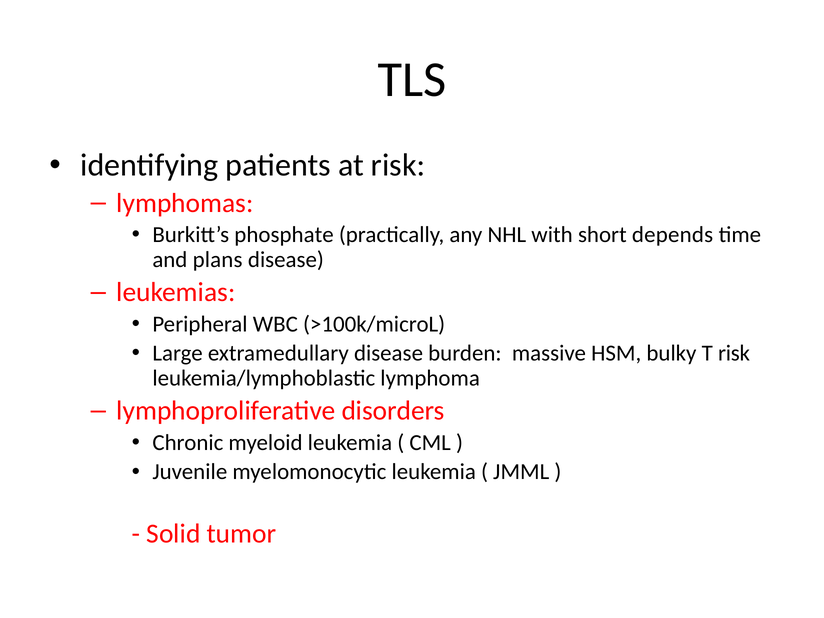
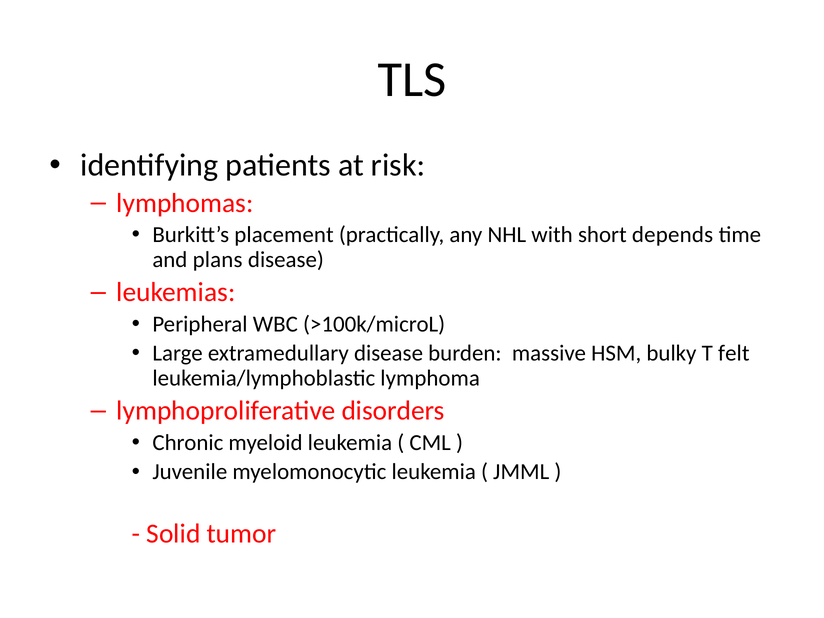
phosphate: phosphate -> placement
T risk: risk -> felt
